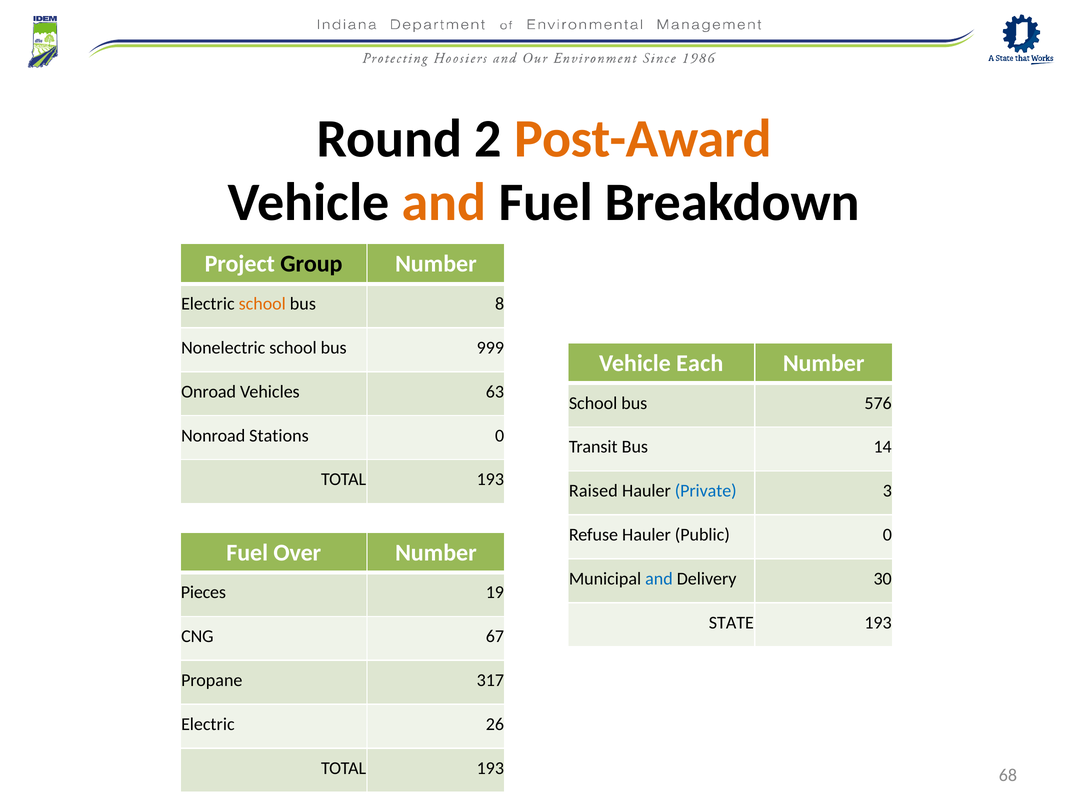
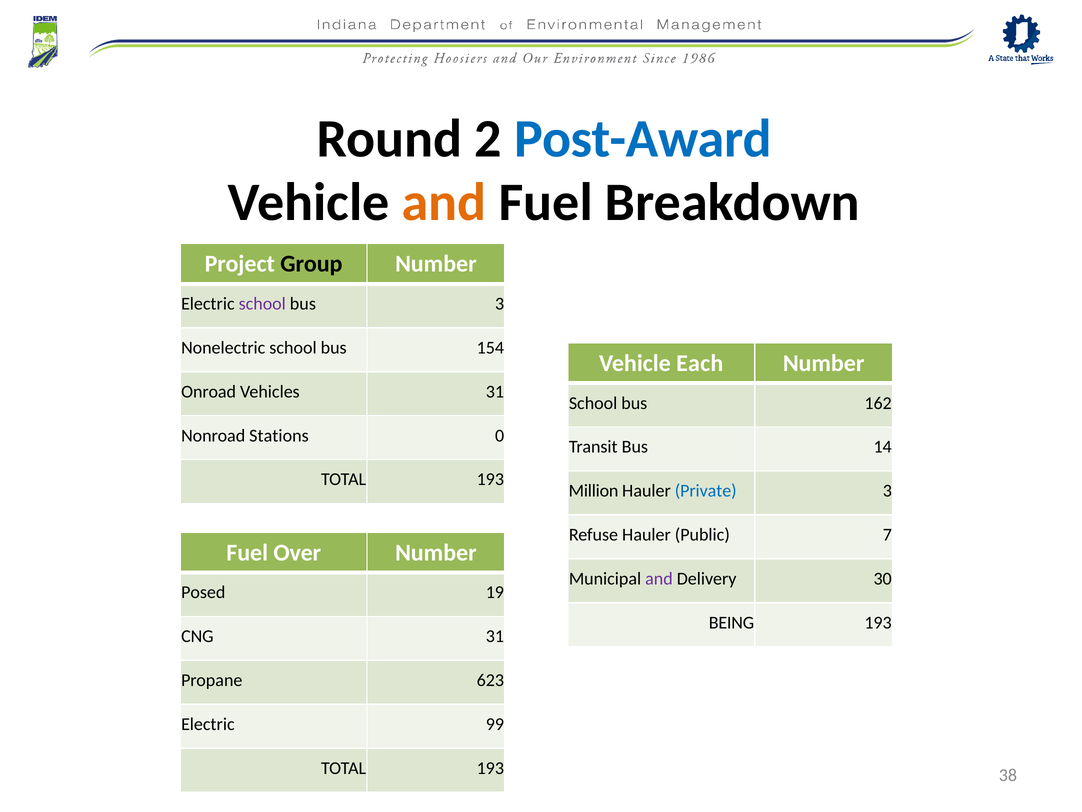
Post-Award colour: orange -> blue
school at (262, 304) colour: orange -> purple
bus 8: 8 -> 3
999: 999 -> 154
Vehicles 63: 63 -> 31
576: 576 -> 162
Raised: Raised -> Million
Public 0: 0 -> 7
and at (659, 578) colour: blue -> purple
Pieces: Pieces -> Posed
STATE: STATE -> BEING
CNG 67: 67 -> 31
317: 317 -> 623
26: 26 -> 99
68: 68 -> 38
